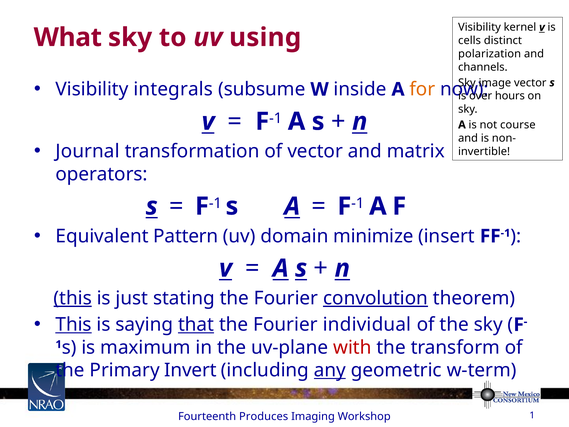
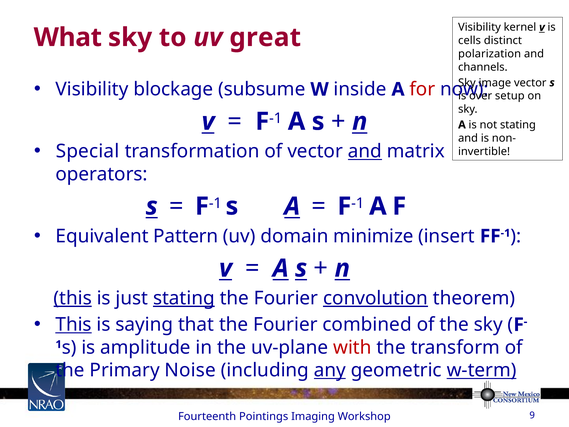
using: using -> great
integrals: integrals -> blockage
for colour: orange -> red
hours: hours -> setup
not course: course -> stating
Journal: Journal -> Special
and at (365, 151) underline: none -> present
stating at (184, 298) underline: none -> present
that underline: present -> none
individual: individual -> combined
maximum: maximum -> amplitude
Invert: Invert -> Noise
w-term underline: none -> present
Produces: Produces -> Pointings
1: 1 -> 9
